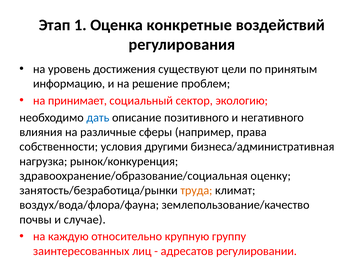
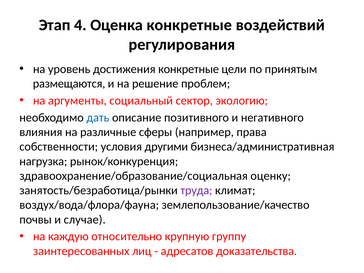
1: 1 -> 4
достижения существуют: существуют -> конкретные
информацию: информацию -> размещаются
принимает: принимает -> аргументы
труда colour: orange -> purple
регулировании: регулировании -> доказательства
